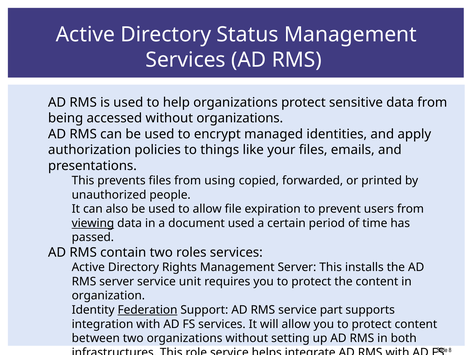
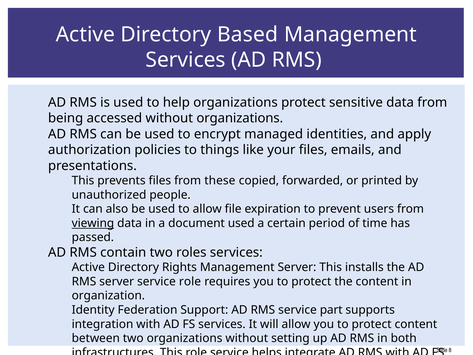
Status: Status -> Based
using: using -> these
service unit: unit -> role
Federation underline: present -> none
